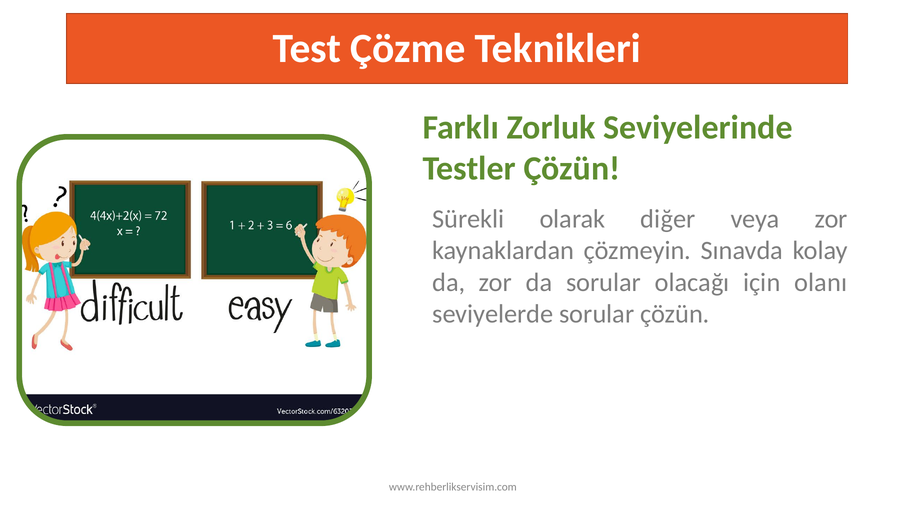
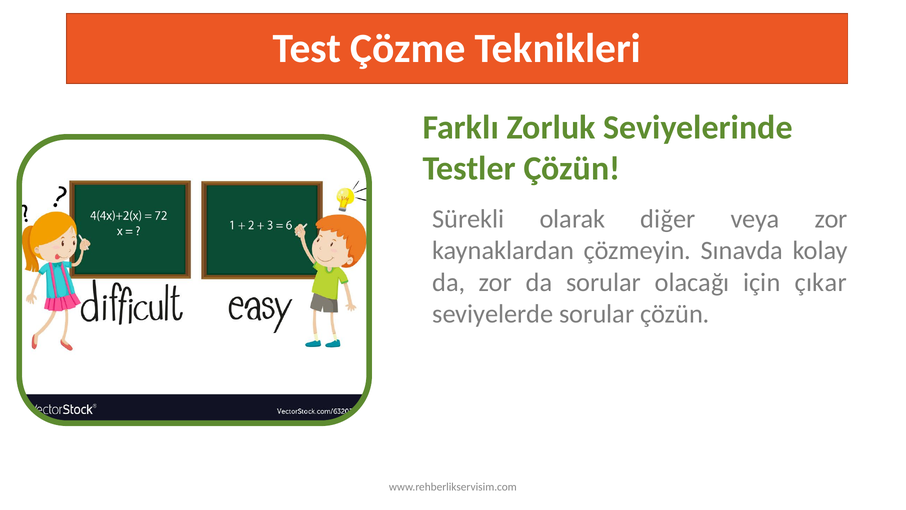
olanı: olanı -> çıkar
